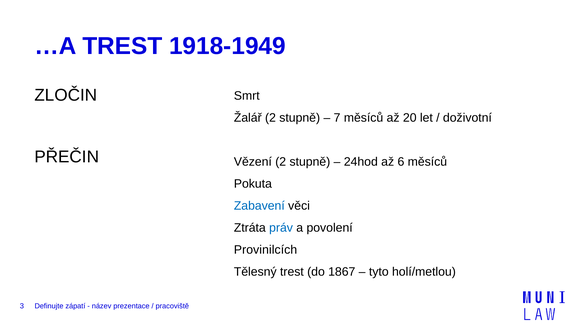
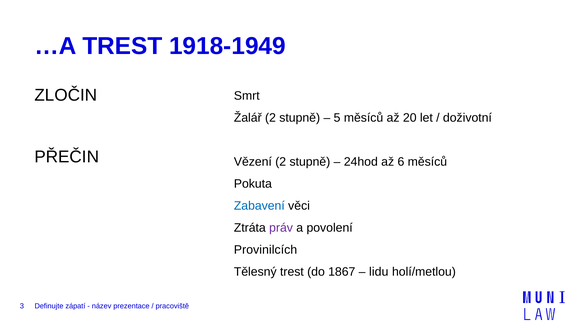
7: 7 -> 5
práv colour: blue -> purple
tyto: tyto -> lidu
